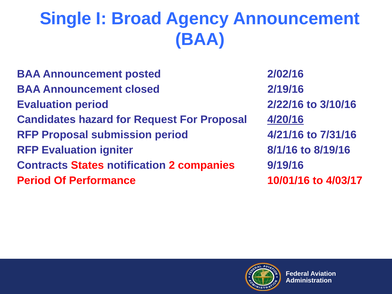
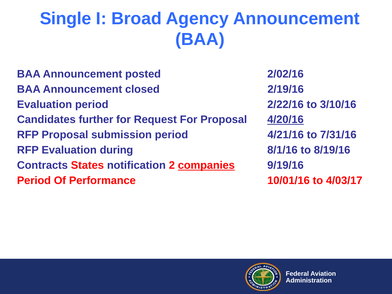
hazard: hazard -> further
igniter: igniter -> during
companies underline: none -> present
